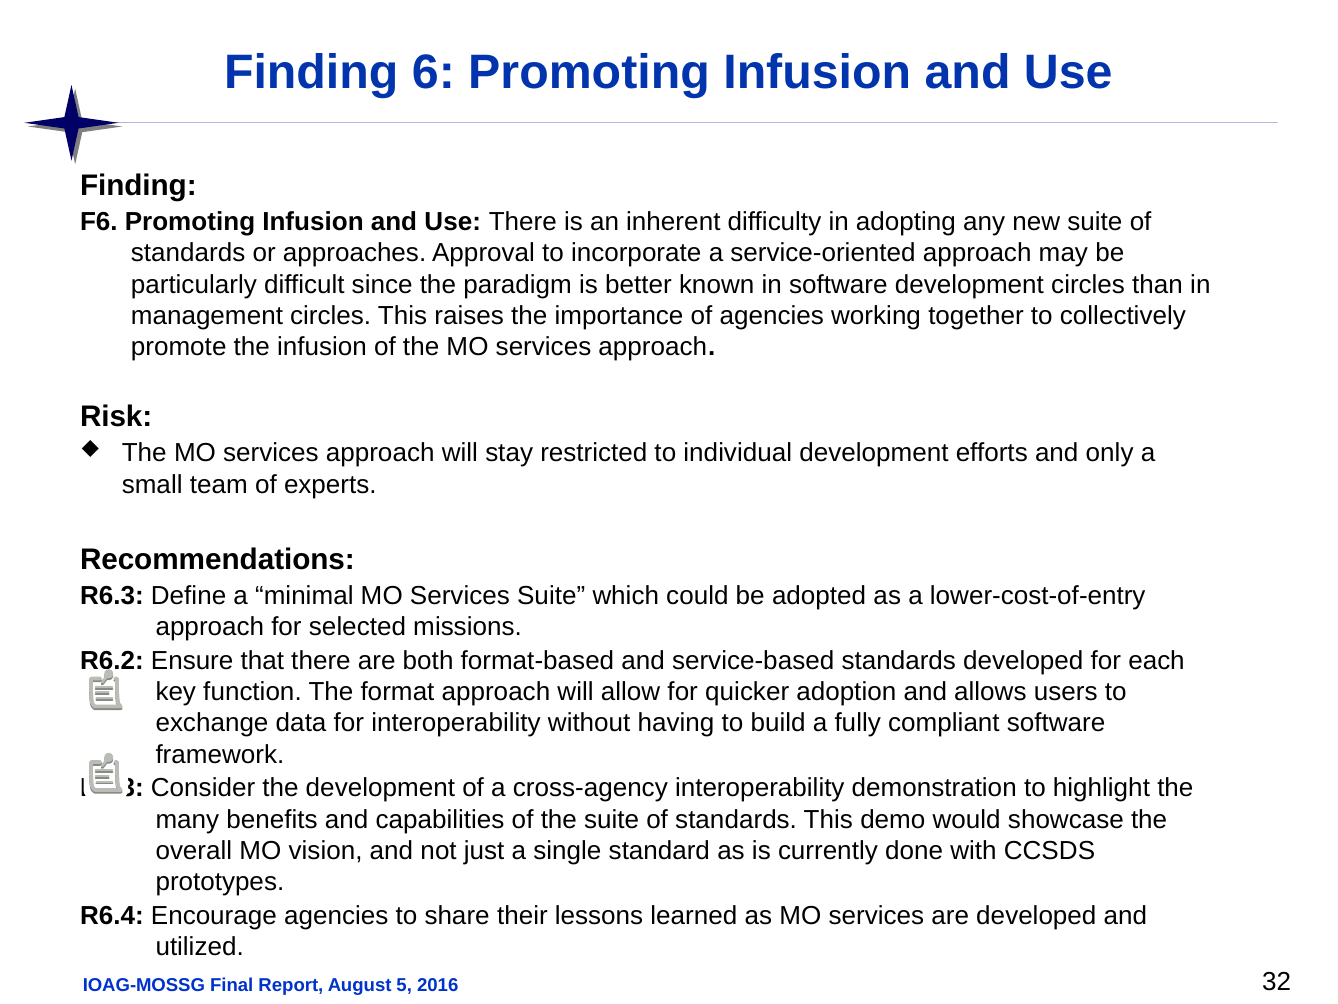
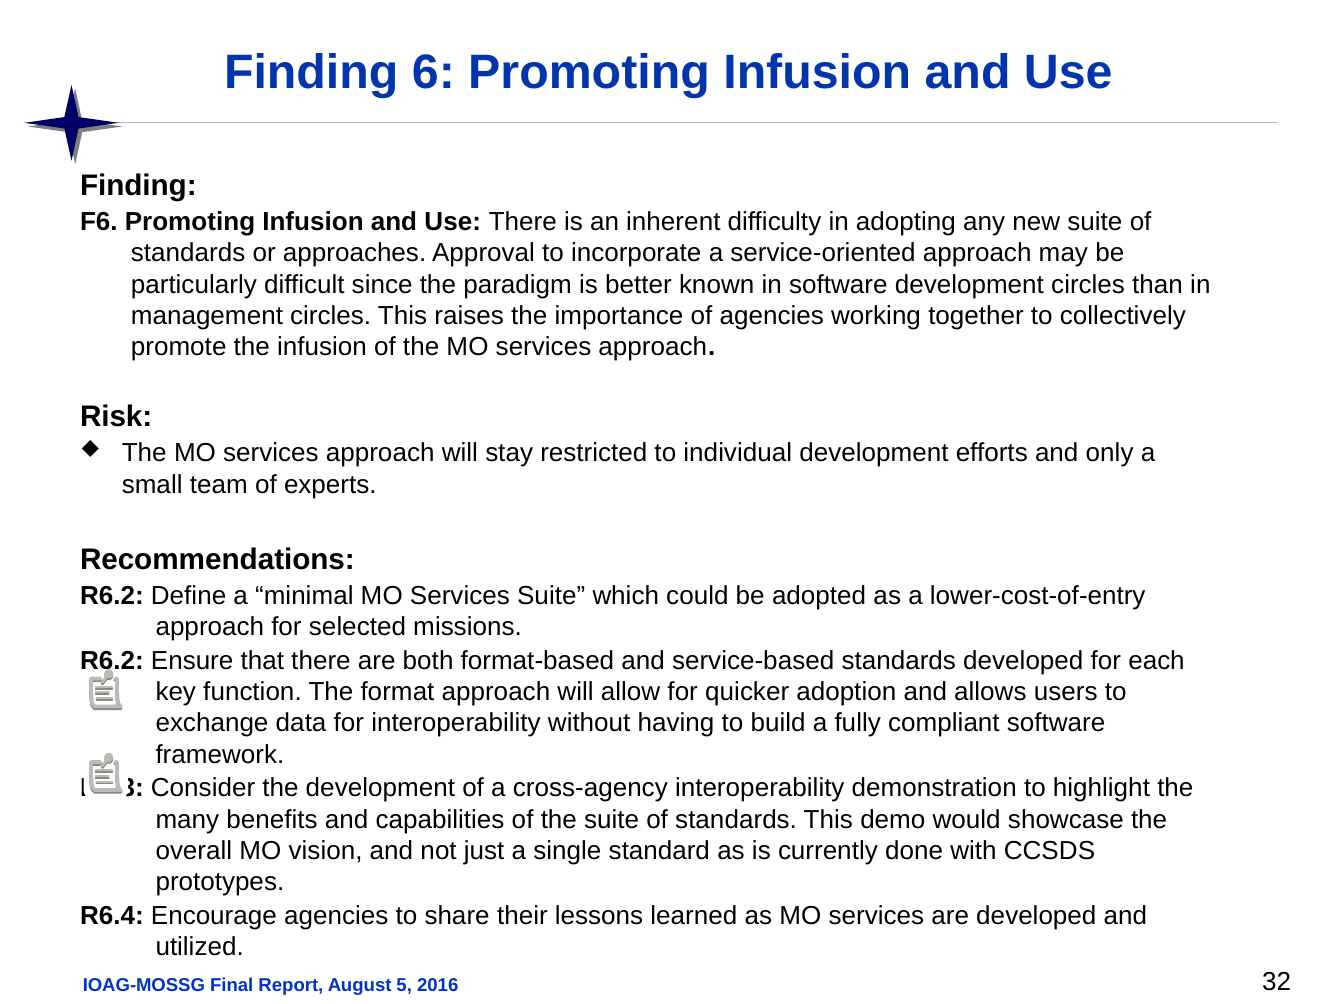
R6.3 at (112, 595): R6.3 -> R6.2
